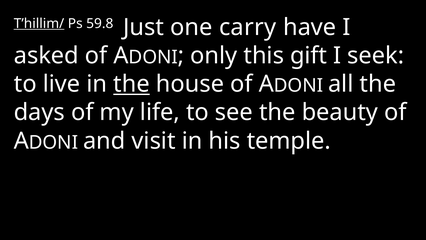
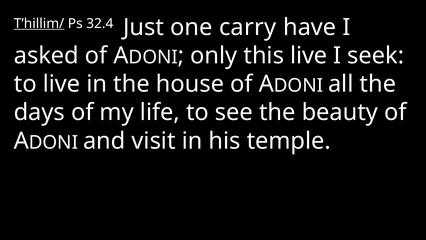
59.8: 59.8 -> 32.4
this gift: gift -> live
the at (132, 84) underline: present -> none
